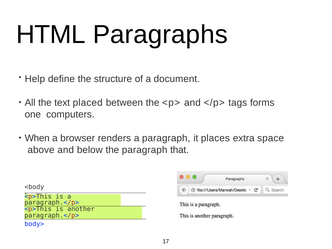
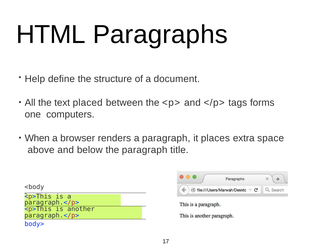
that: that -> title
